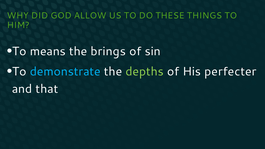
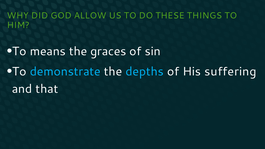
brings: brings -> graces
depths colour: light green -> light blue
perfecter: perfecter -> suffering
